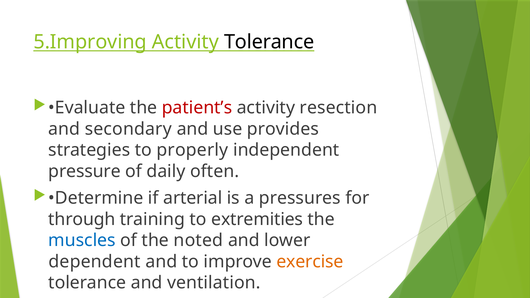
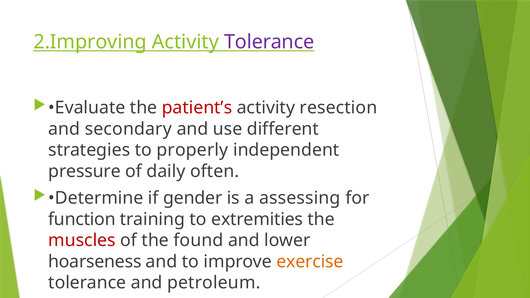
5.Improving: 5.Improving -> 2.Improving
Tolerance at (269, 42) colour: black -> purple
provides: provides -> different
arterial: arterial -> gender
pressures: pressures -> assessing
through: through -> function
muscles colour: blue -> red
noted: noted -> found
dependent: dependent -> hoarseness
ventilation: ventilation -> petroleum
